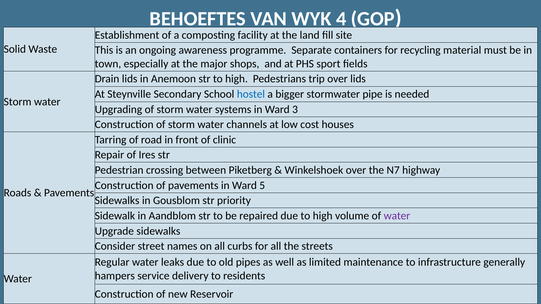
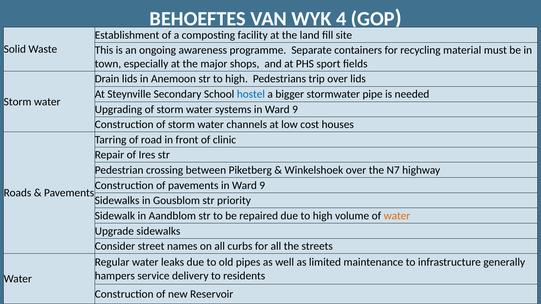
systems in Ward 3: 3 -> 9
pavements in Ward 5: 5 -> 9
water at (397, 216) colour: purple -> orange
